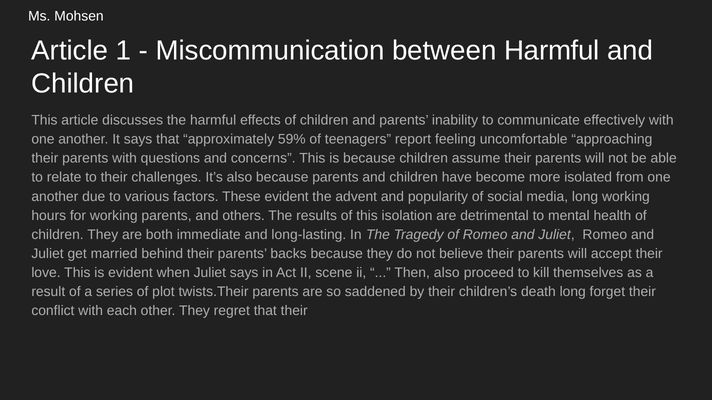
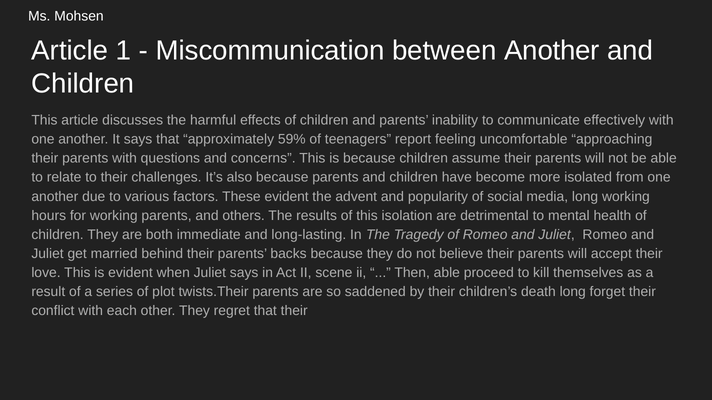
between Harmful: Harmful -> Another
Then also: also -> able
